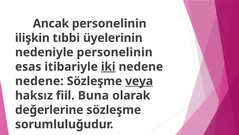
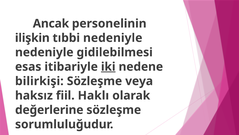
tıbbi üyelerinin: üyelerinin -> nedeniyle
nedeniyle personelinin: personelinin -> gidilebilmesi
nedene at (39, 81): nedene -> bilirkişi
veya underline: present -> none
Buna: Buna -> Haklı
